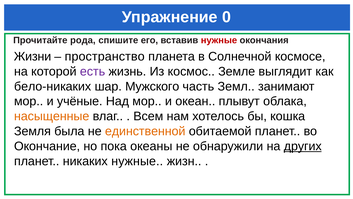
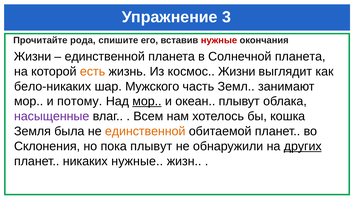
0: 0 -> 3
пространство at (105, 56): пространство -> единственной
Солнечной космосе: космосе -> планета
есть colour: purple -> orange
космос Земле: Земле -> Жизни
учёные: учёные -> потому
мор at (147, 101) underline: none -> present
насыщенные colour: orange -> purple
Окончание: Окончание -> Склонения
пока океаны: океаны -> плывут
